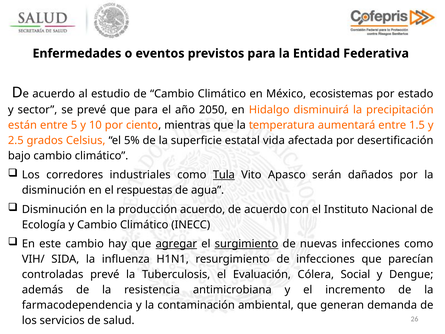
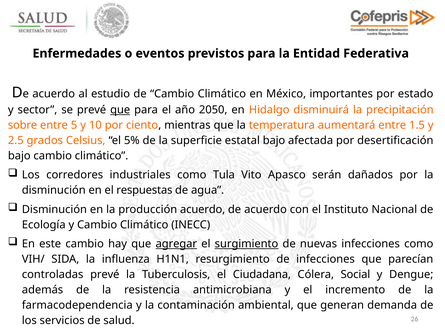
ecosistemas: ecosistemas -> importantes
que at (120, 110) underline: none -> present
están: están -> sobre
estatal vida: vida -> bajo
Tula underline: present -> none
Evaluación: Evaluación -> Ciudadana
